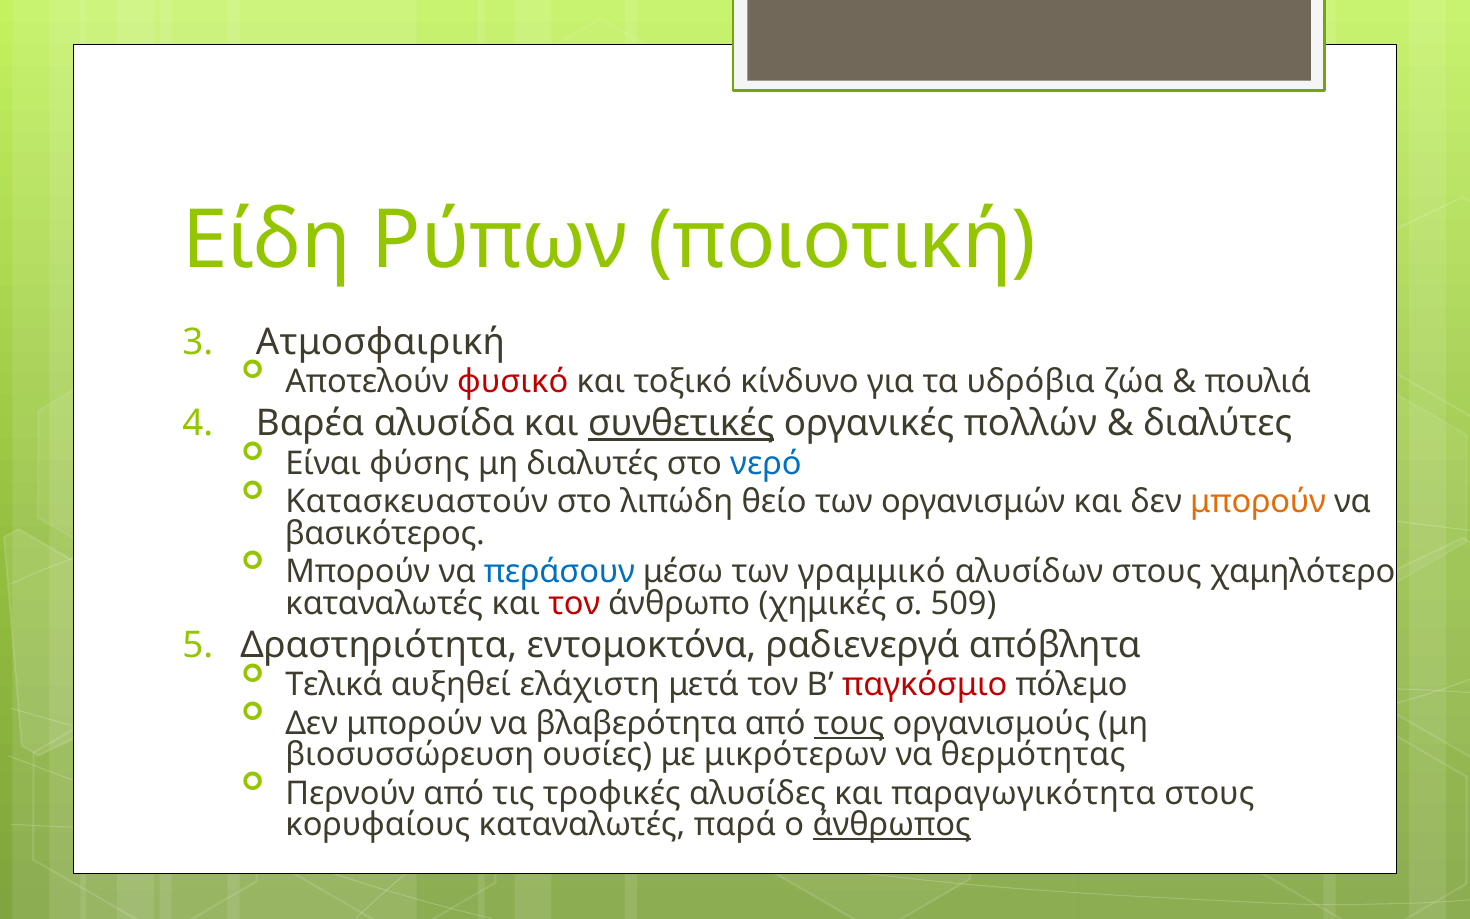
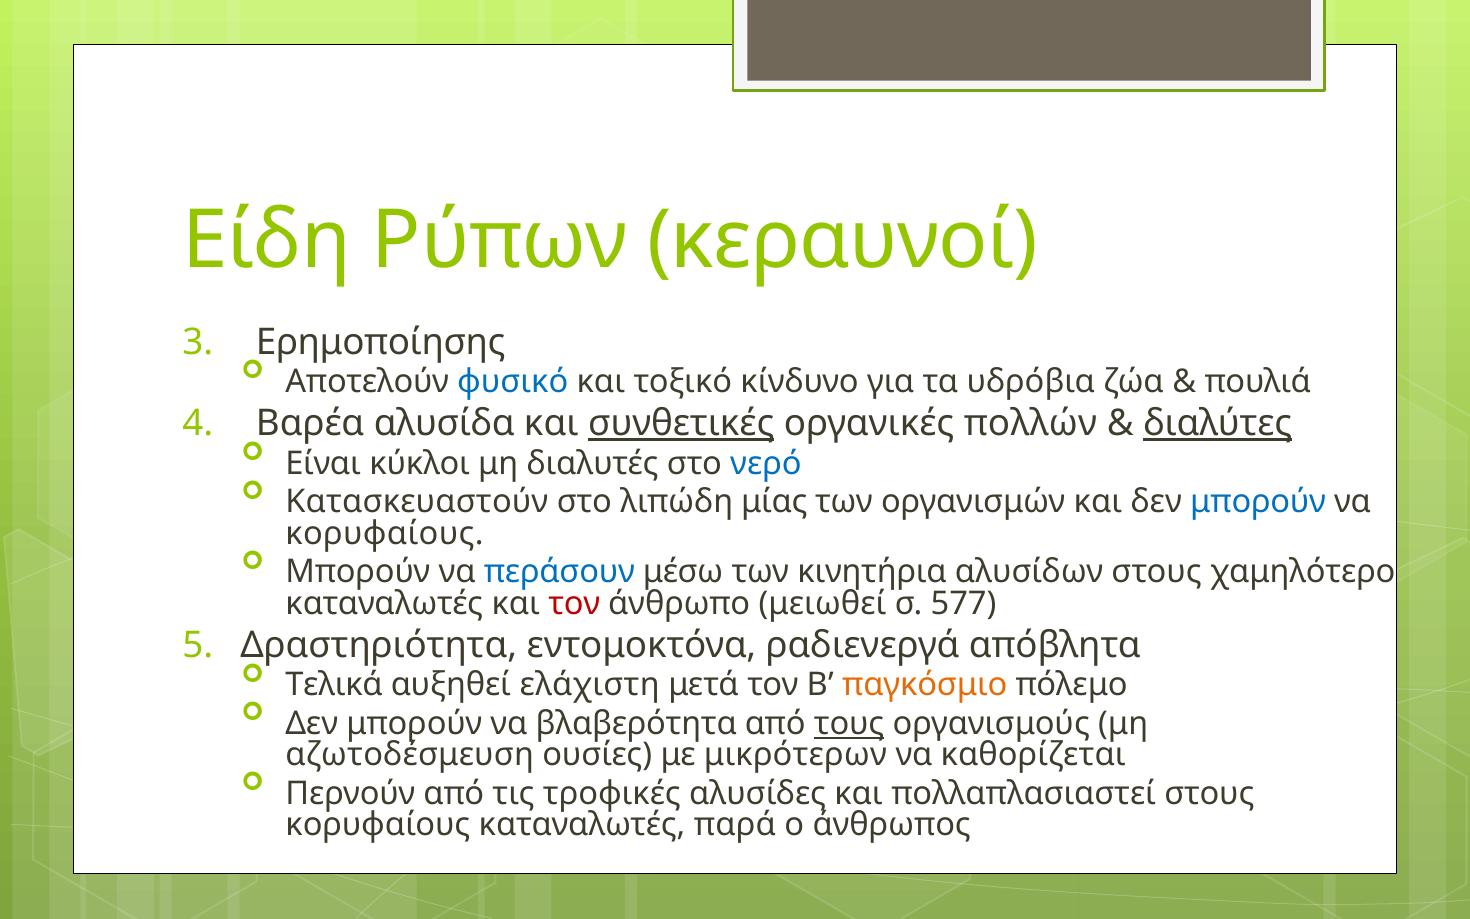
ποιοτική: ποιοτική -> κεραυνοί
Ατμοσφαιρική: Ατμοσφαιρική -> Ερημοποίησης
φυσικό colour: red -> blue
διαλύτες underline: none -> present
φύσης: φύσης -> κύκλοι
θείο: θείο -> μίας
μπορούν at (1258, 502) colour: orange -> blue
βασικότερος at (385, 533): βασικότερος -> κορυφαίους
γραμμικό: γραμμικό -> κινητήρια
χημικές: χημικές -> μειωθεί
509: 509 -> 577
παγκόσμιο colour: red -> orange
βιοσυσσώρευση: βιοσυσσώρευση -> αζωτοδέσμευση
θερμότητας: θερμότητας -> καθορίζεται
παραγωγικότητα: παραγωγικότητα -> πολλαπλασιαστεί
άνθρωπος underline: present -> none
